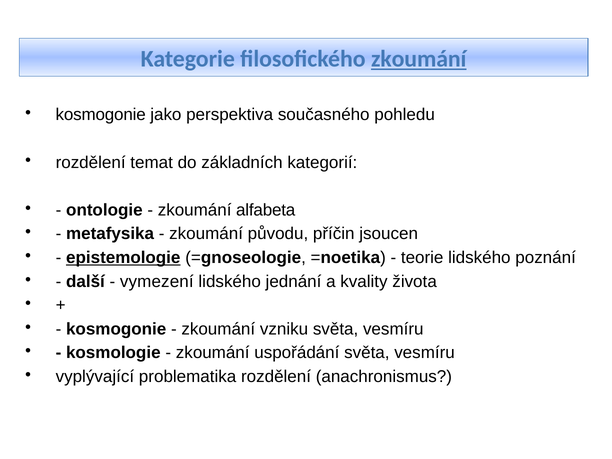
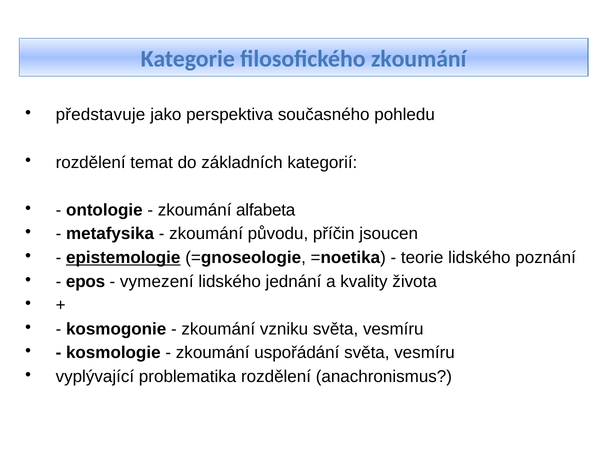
zkoumání at (419, 59) underline: present -> none
kosmogonie at (101, 115): kosmogonie -> představuje
další: další -> epos
